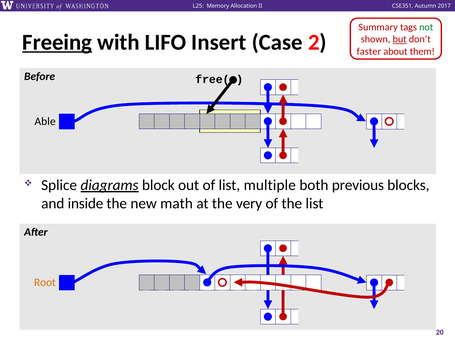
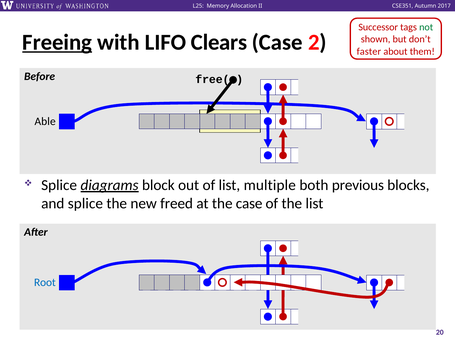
Summary: Summary -> Successor
Insert: Insert -> Clears
but underline: present -> none
and inside: inside -> splice
math: math -> freed
the very: very -> case
Root colour: orange -> blue
